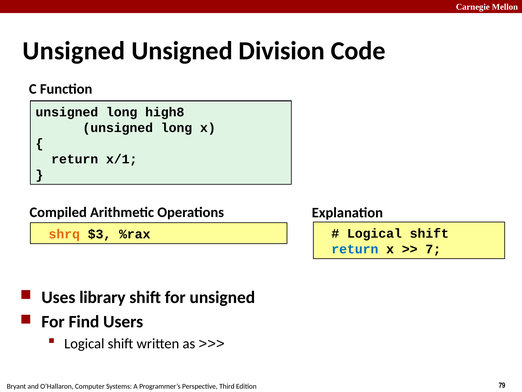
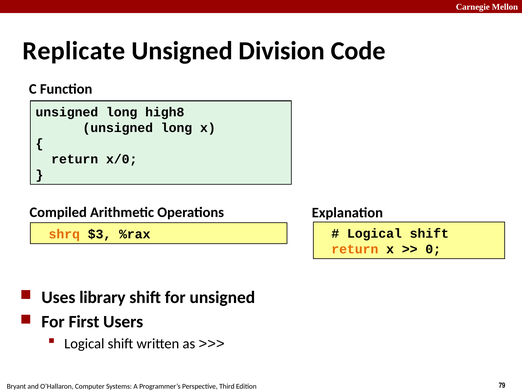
Unsigned at (74, 51): Unsigned -> Replicate
x/1: x/1 -> x/0
return at (355, 249) colour: blue -> orange
7: 7 -> 0
Find: Find -> First
